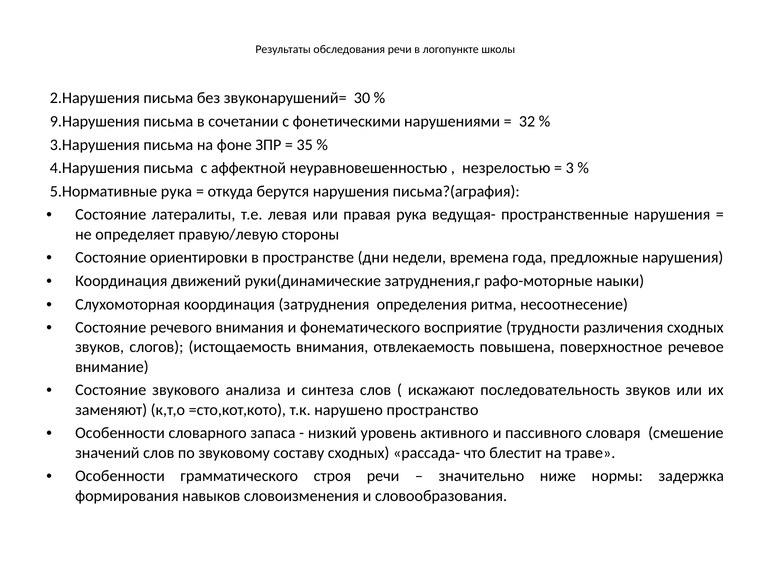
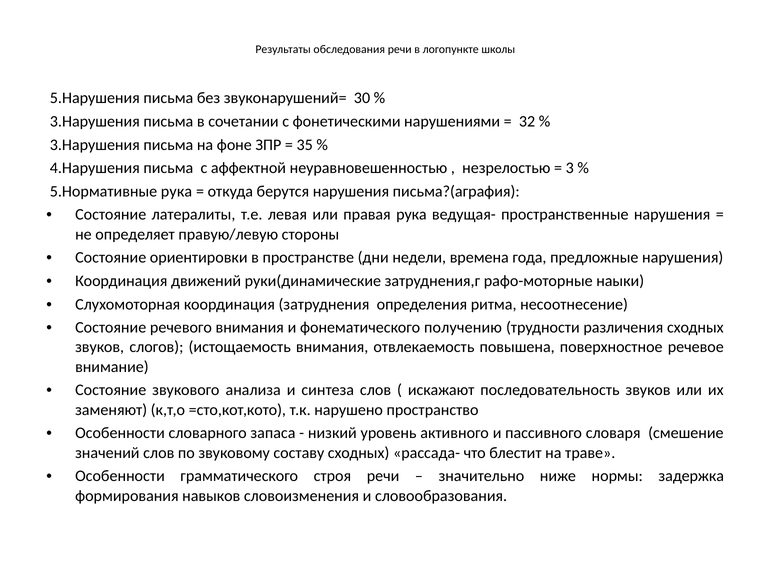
2.Нарушения: 2.Нарушения -> 5.Нарушения
9.Нарушения at (95, 121): 9.Нарушения -> 3.Нарушения
восприятие: восприятие -> получению
